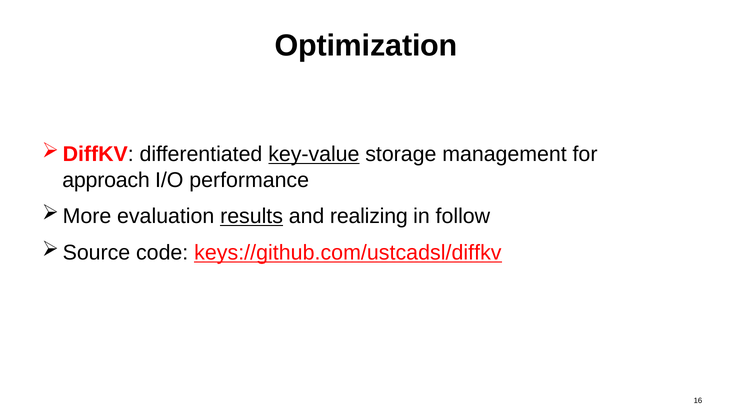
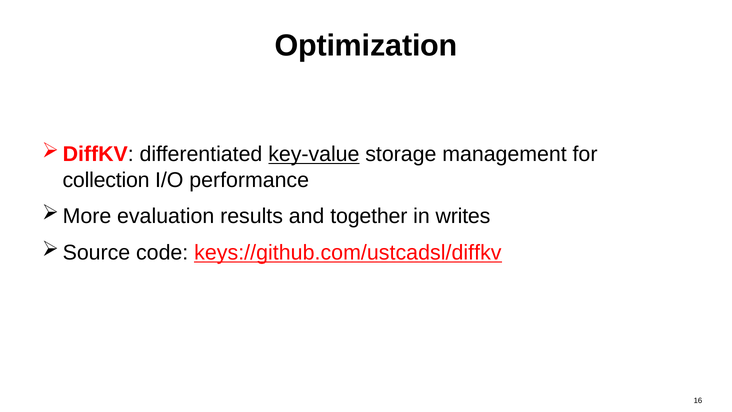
approach: approach -> collection
results underline: present -> none
realizing: realizing -> together
follow: follow -> writes
